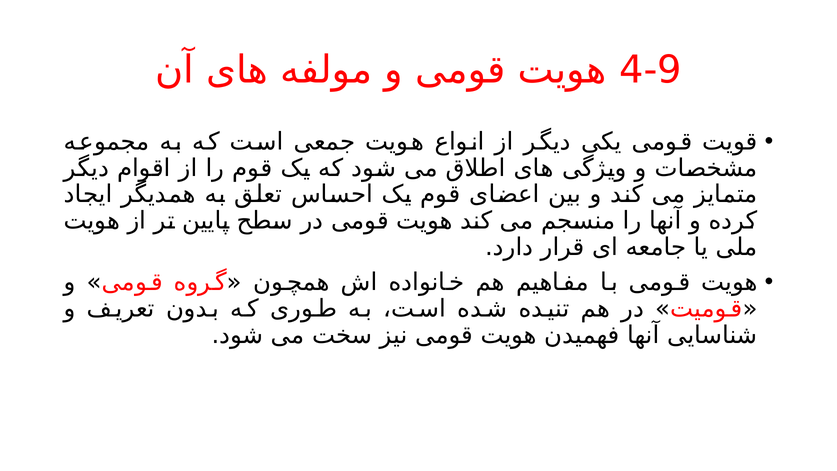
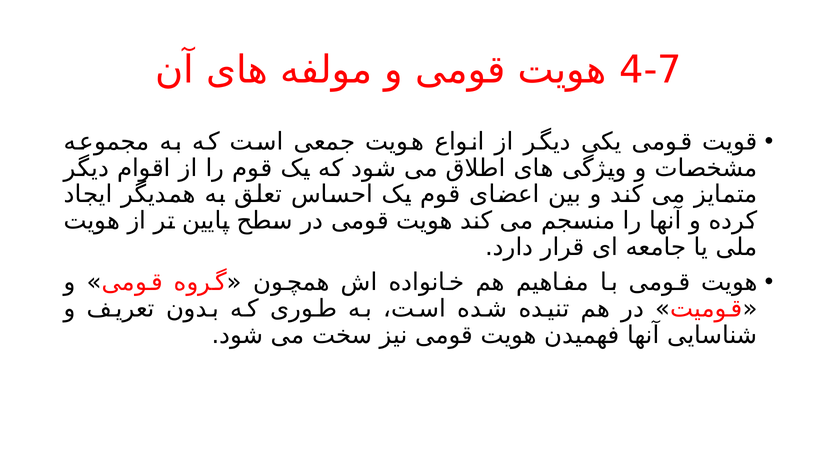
4-9: 4-9 -> 4-7
